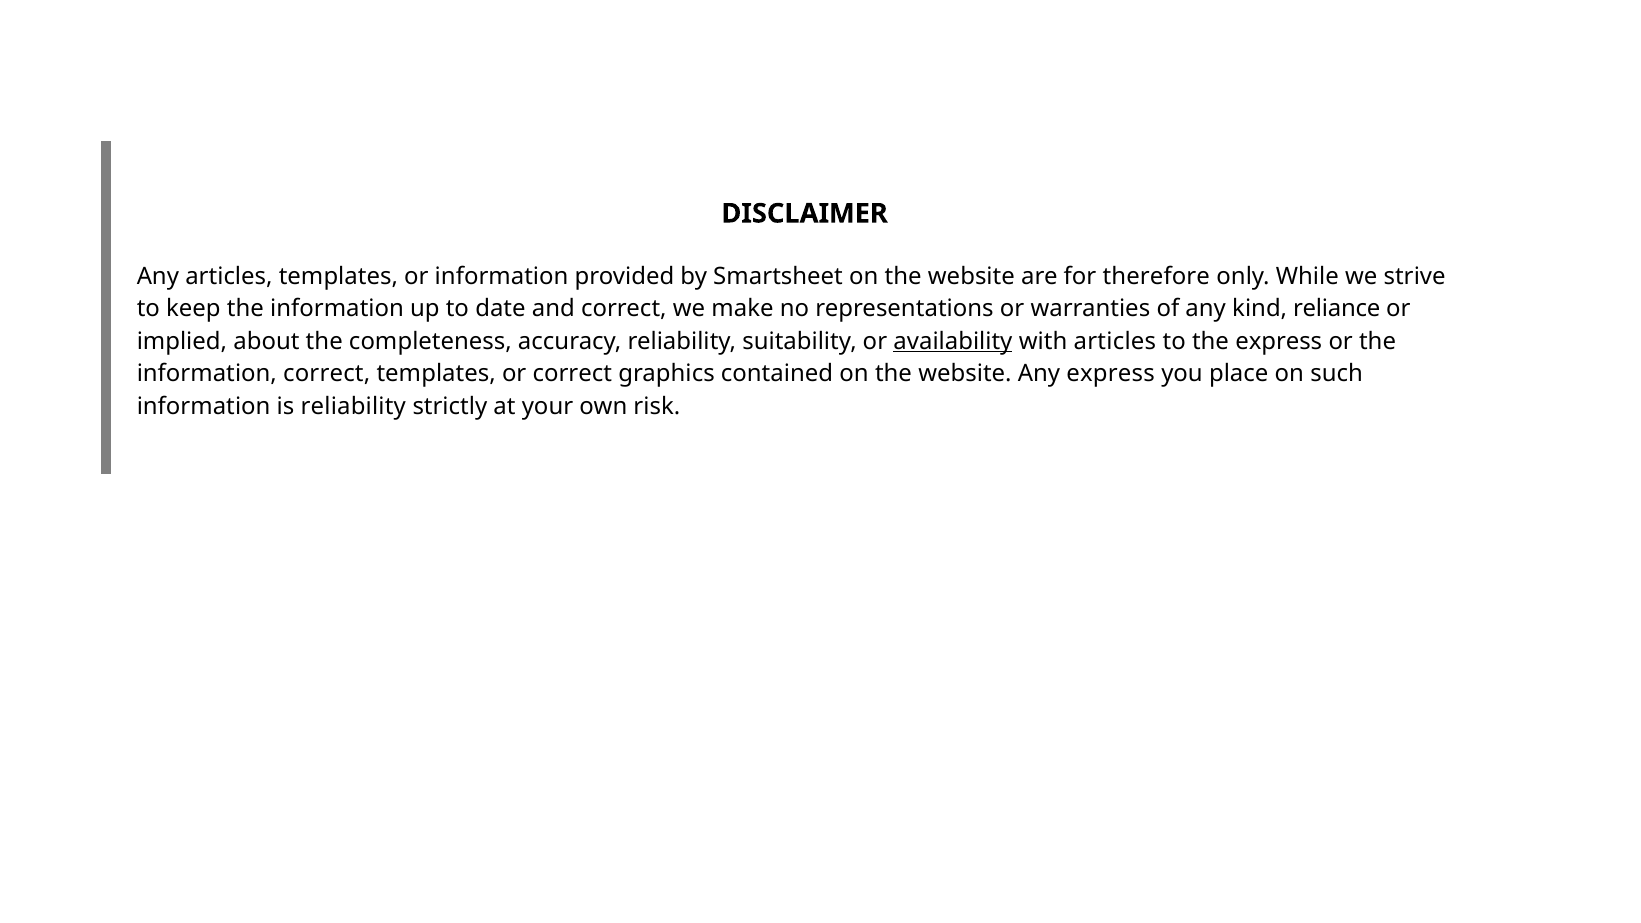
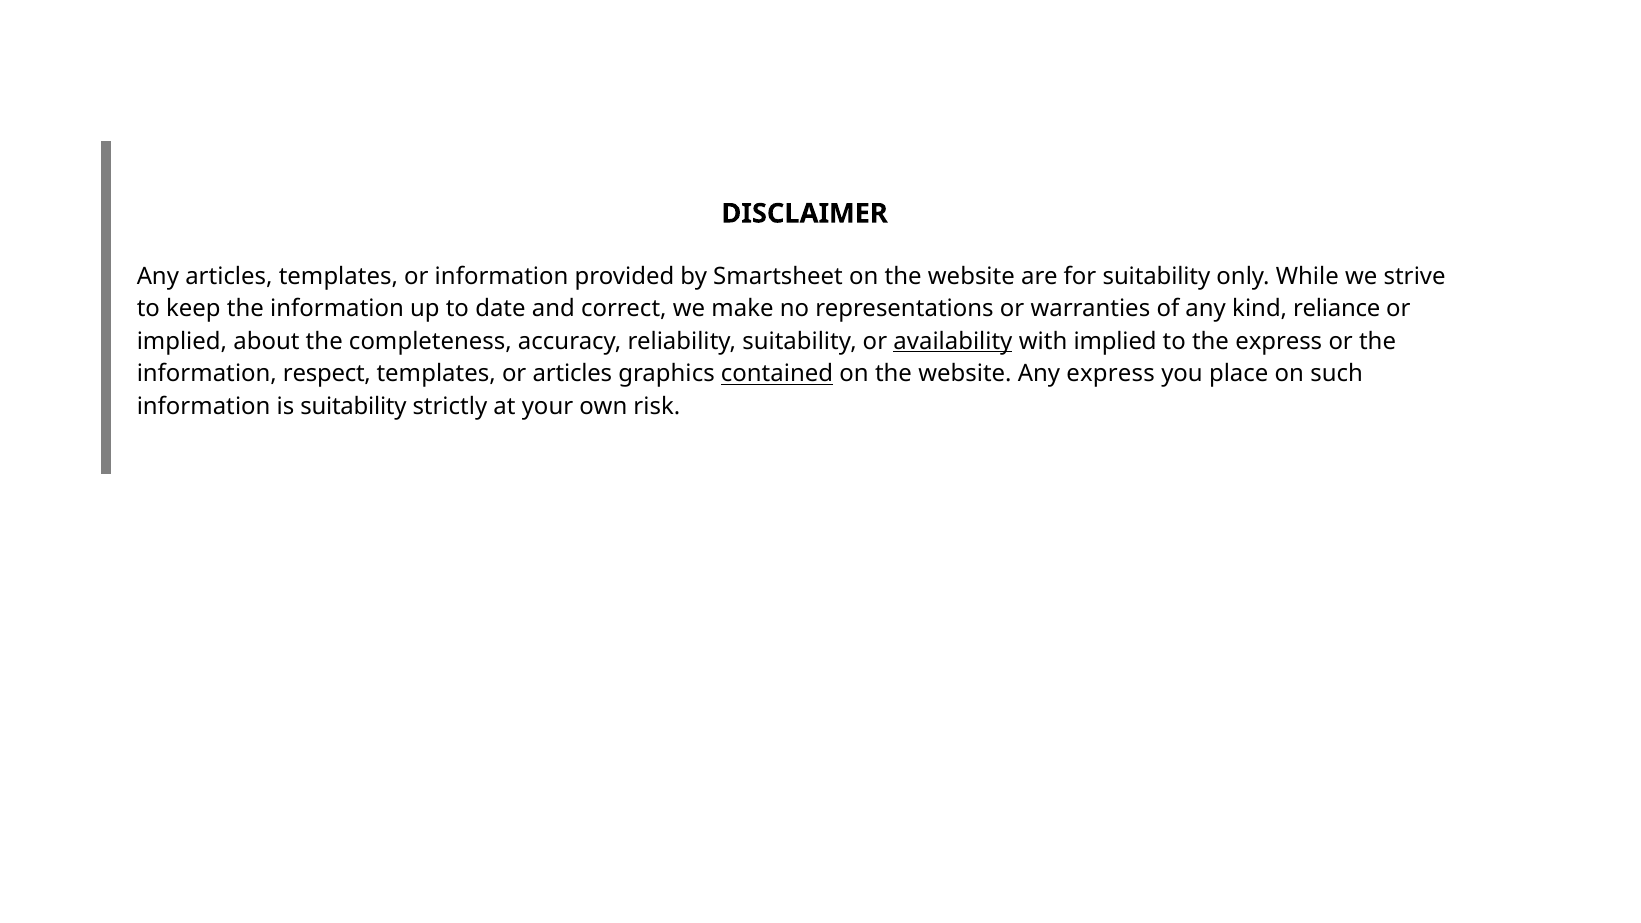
for therefore: therefore -> suitability
with articles: articles -> implied
information correct: correct -> respect
or correct: correct -> articles
contained underline: none -> present
is reliability: reliability -> suitability
